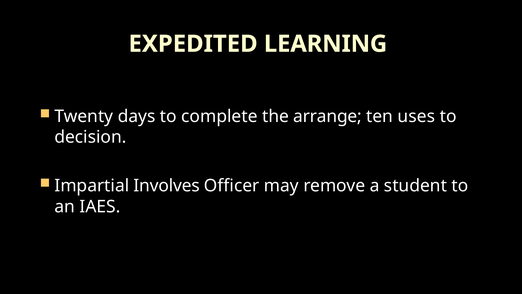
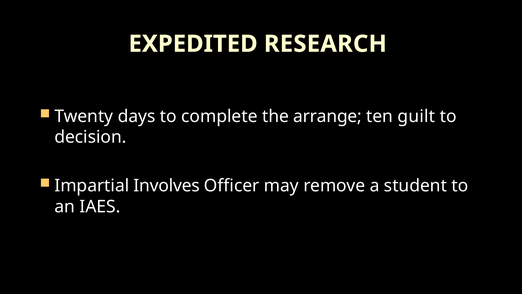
LEARNING: LEARNING -> RESEARCH
uses: uses -> guilt
